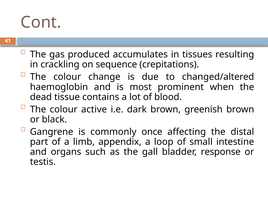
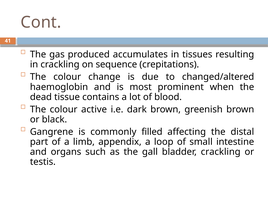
once: once -> filled
bladder response: response -> crackling
